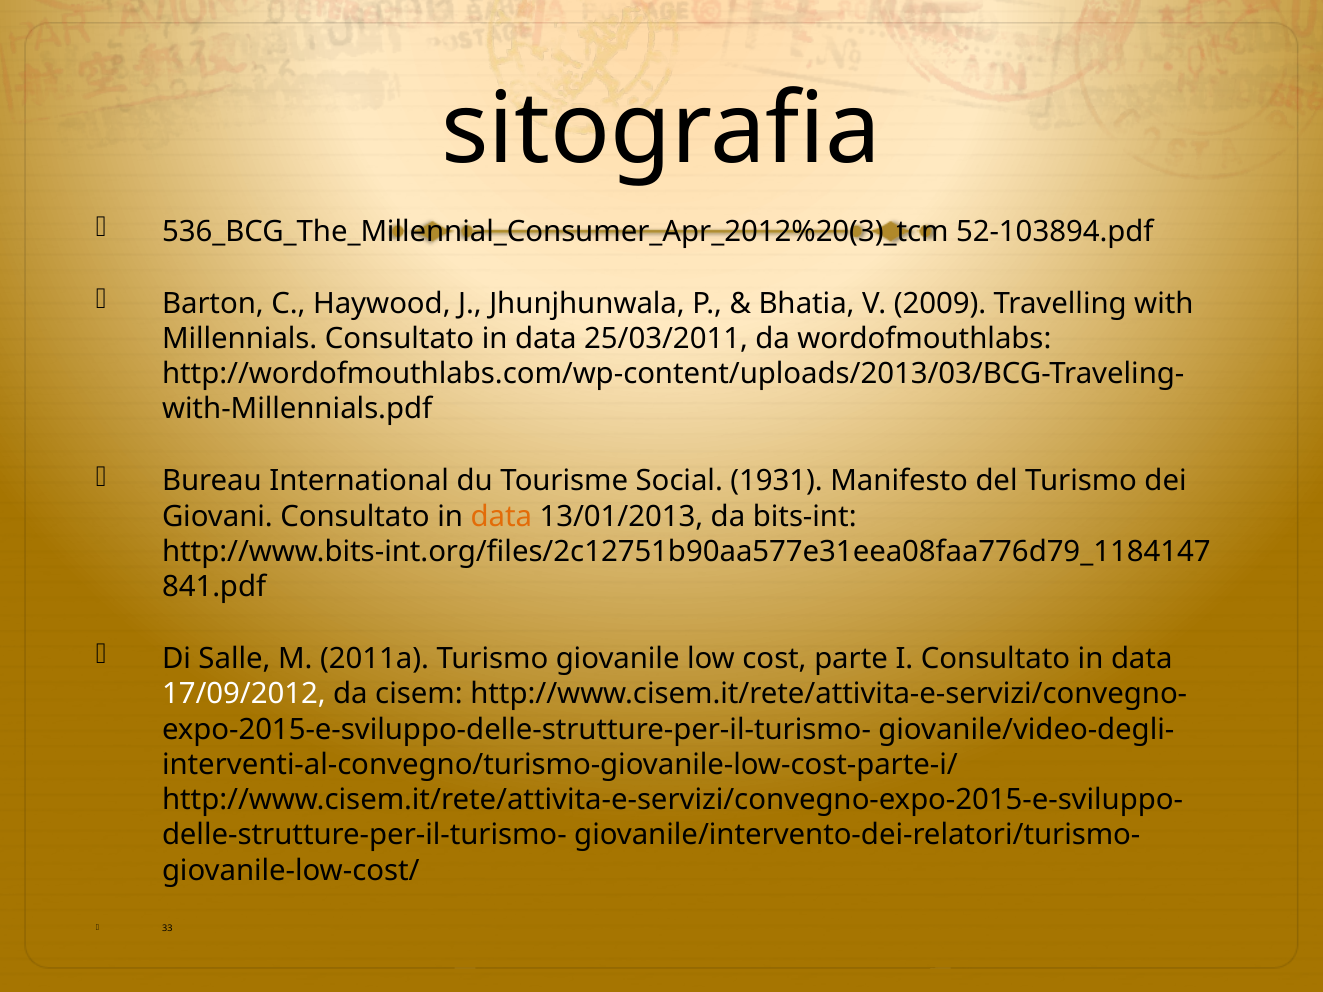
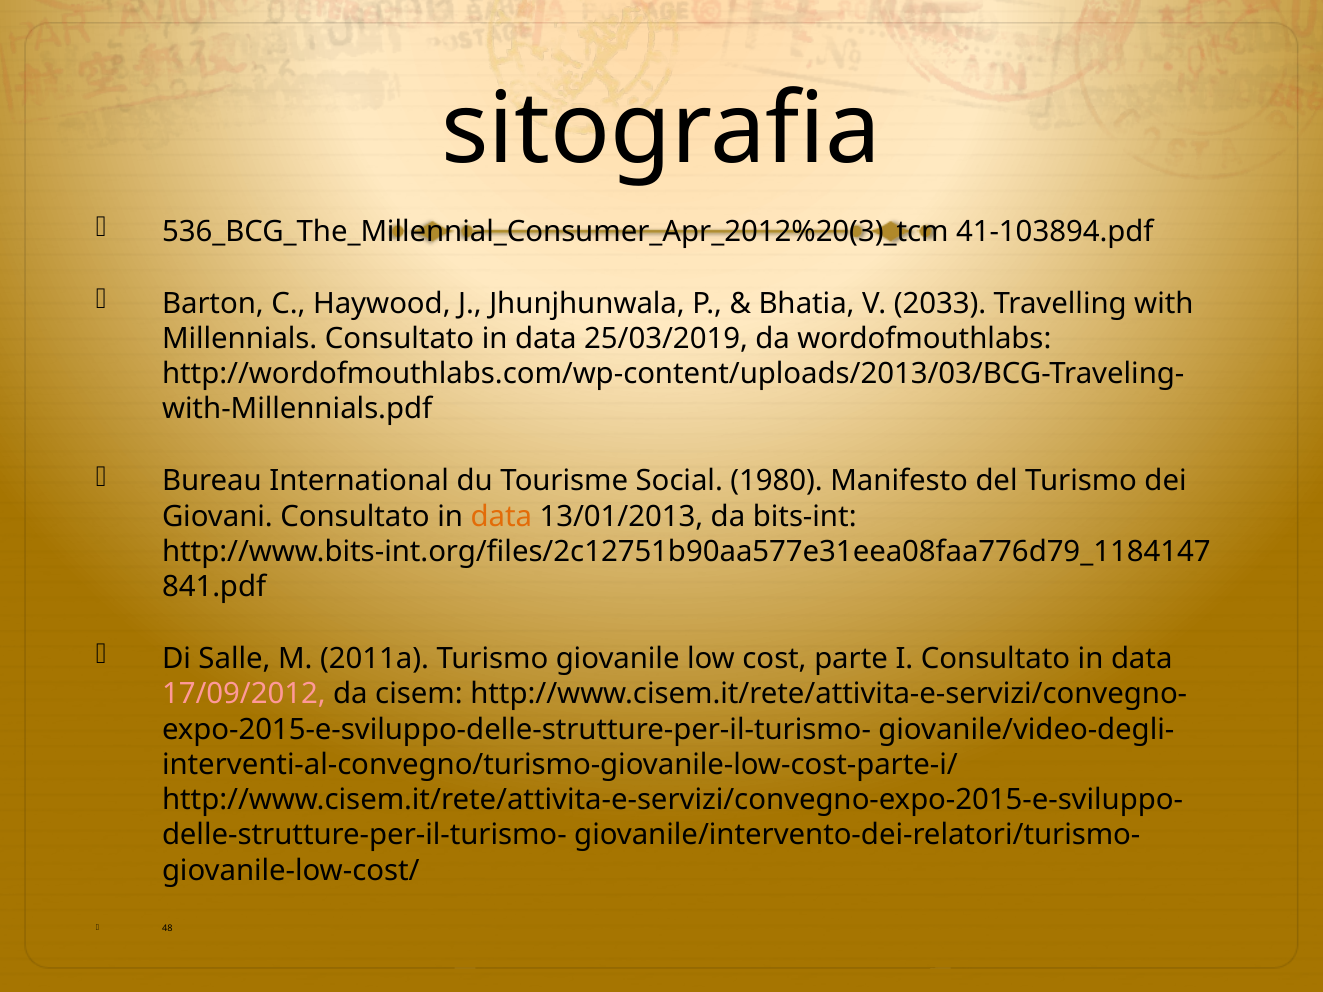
52-103894.pdf: 52-103894.pdf -> 41-103894.pdf
2009: 2009 -> 2033
25/03/2011: 25/03/2011 -> 25/03/2019
1931: 1931 -> 1980
17/09/2012 colour: white -> pink
33: 33 -> 48
